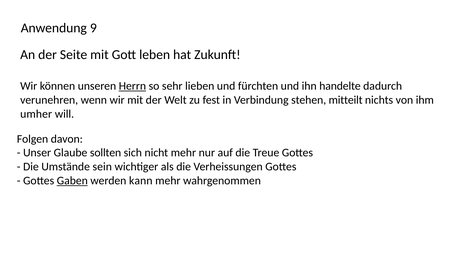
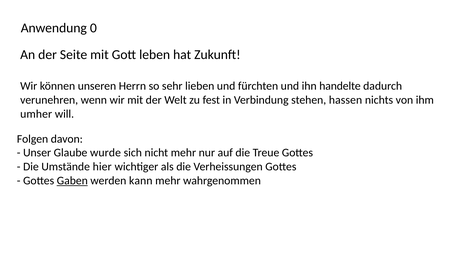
9: 9 -> 0
Herrn underline: present -> none
mitteilt: mitteilt -> hassen
sollten: sollten -> wurde
sein: sein -> hier
